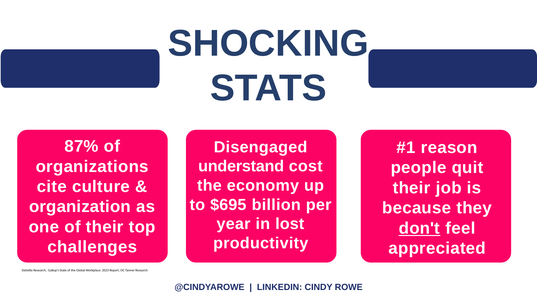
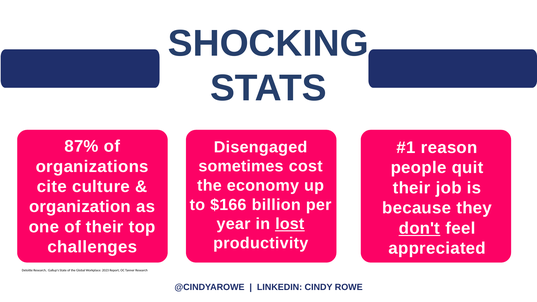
understand: understand -> sometimes
$695: $695 -> $166
lost underline: none -> present
